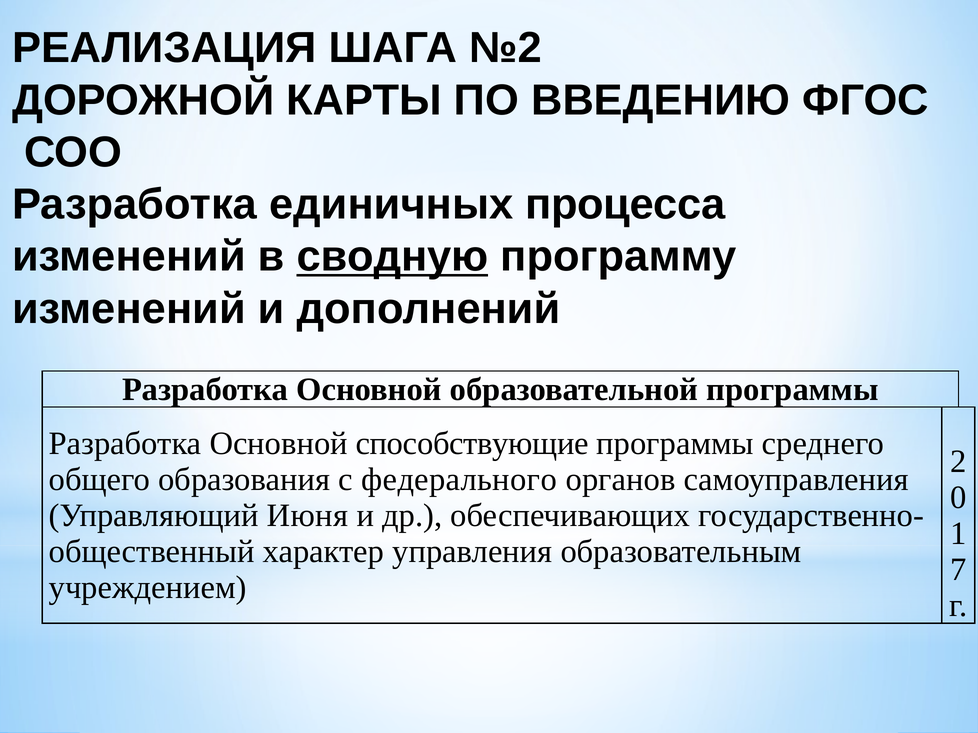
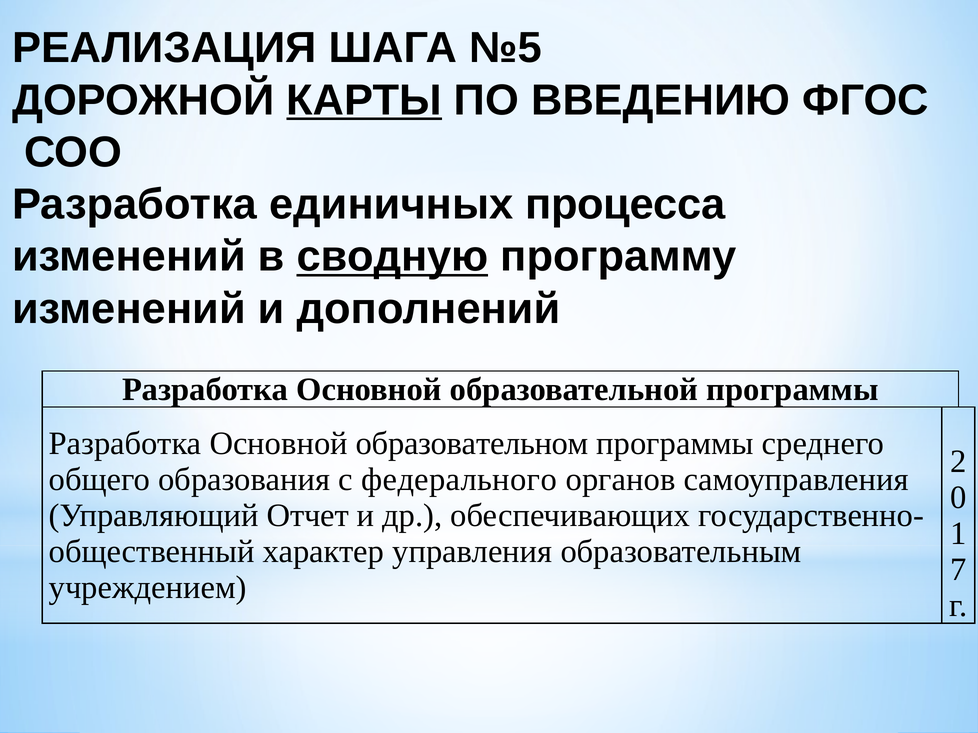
№2: №2 -> №5
КАРТЫ underline: none -> present
способствующие: способствующие -> образовательном
Июня: Июня -> Отчет
